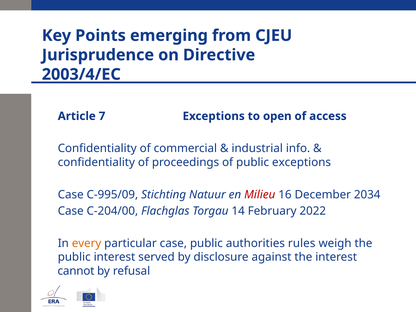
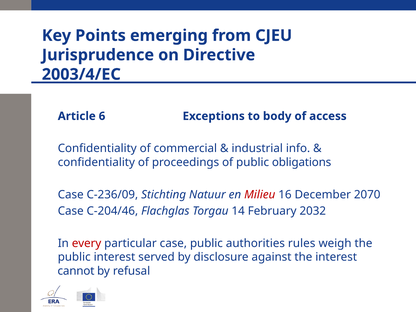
7: 7 -> 6
open: open -> body
public exceptions: exceptions -> obligations
C-995/09: C-995/09 -> C-236/09
2034: 2034 -> 2070
C-204/00: C-204/00 -> C-204/46
2022: 2022 -> 2032
every colour: orange -> red
